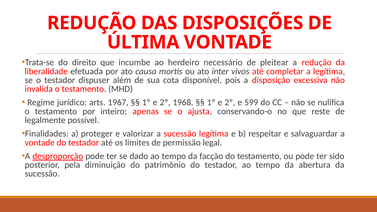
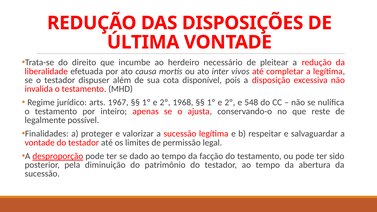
599: 599 -> 548
